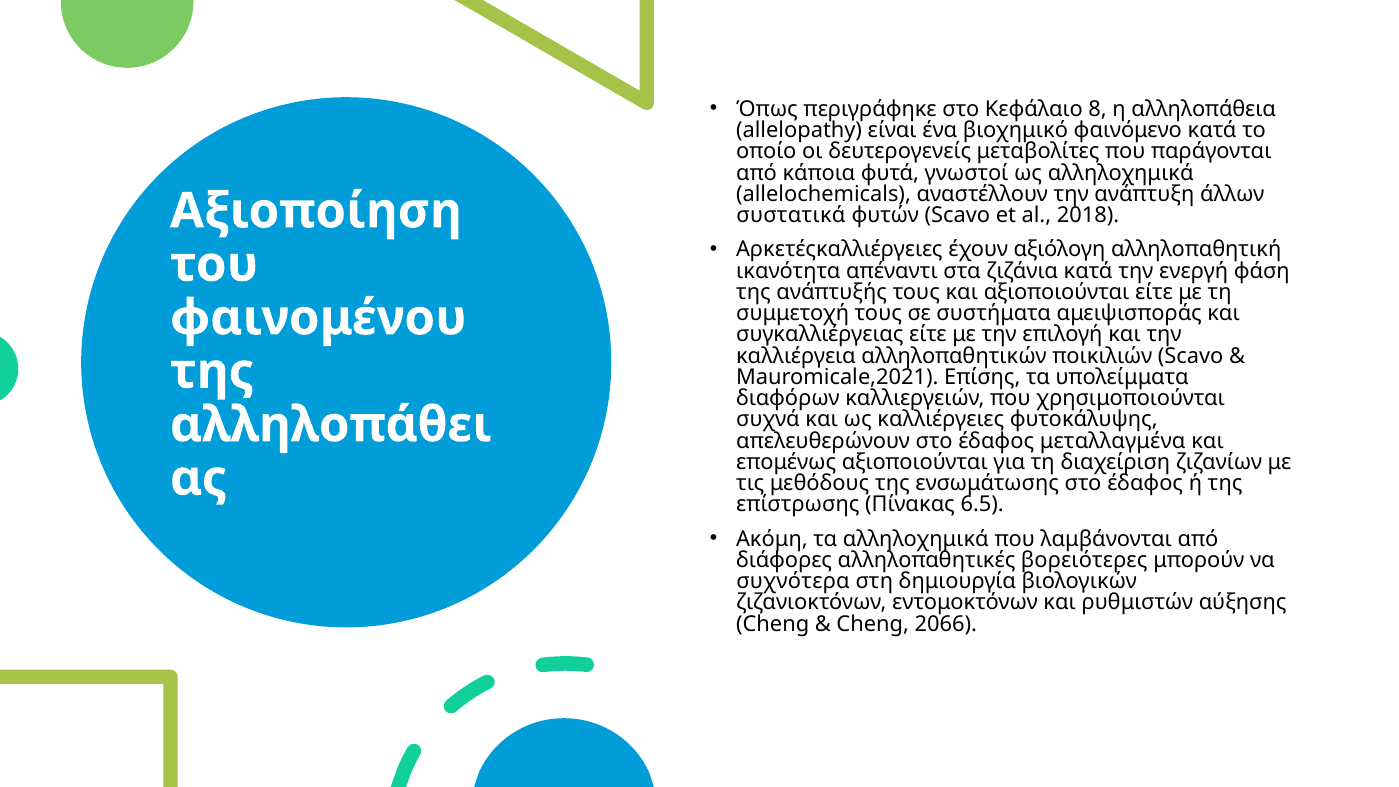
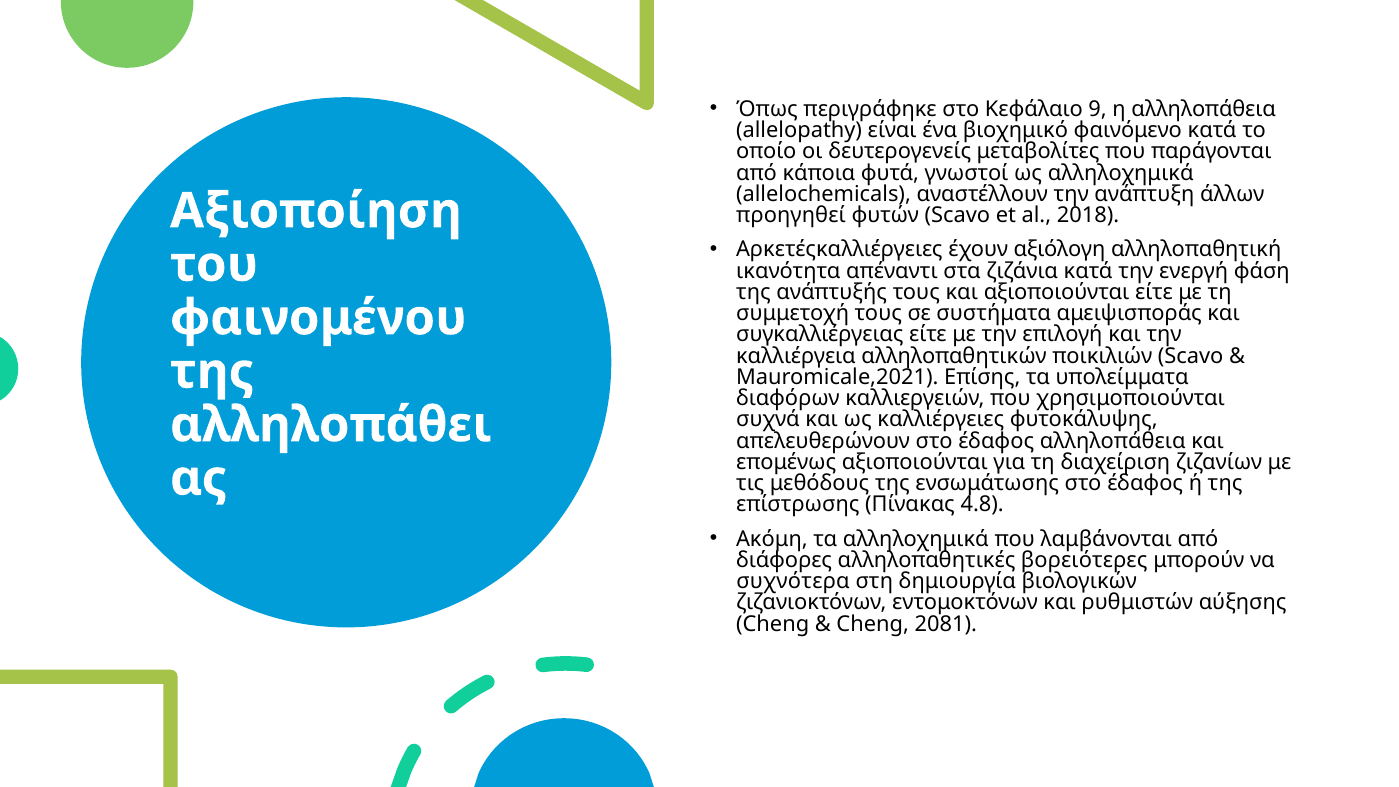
8: 8 -> 9
συστατικά: συστατικά -> προηγηθεί
έδαφος μεταλλαγμένα: μεταλλαγμένα -> αλληλοπάθεια
6.5: 6.5 -> 4.8
2066: 2066 -> 2081
